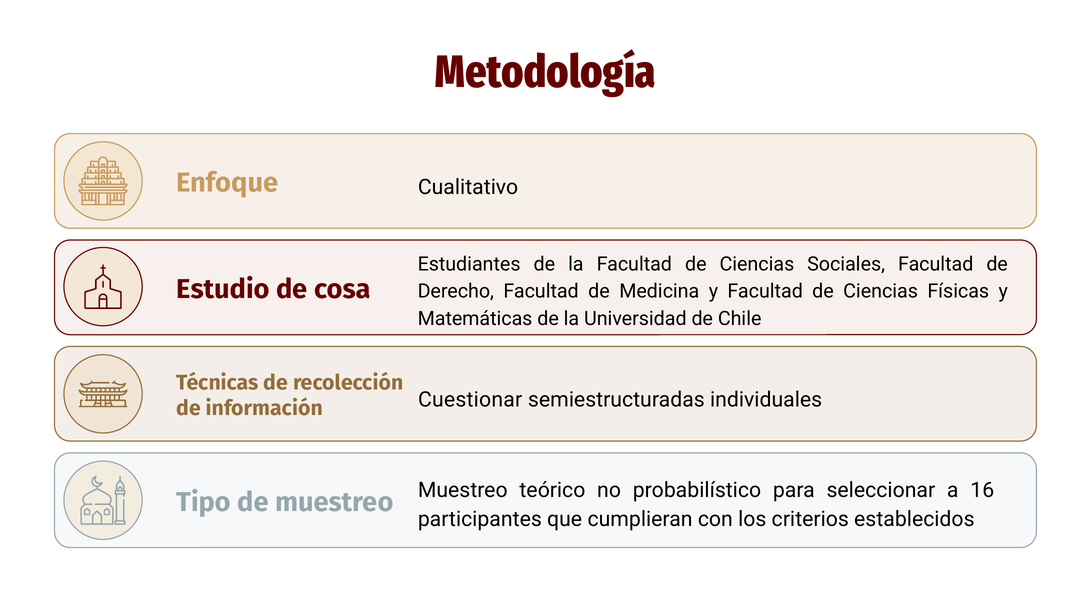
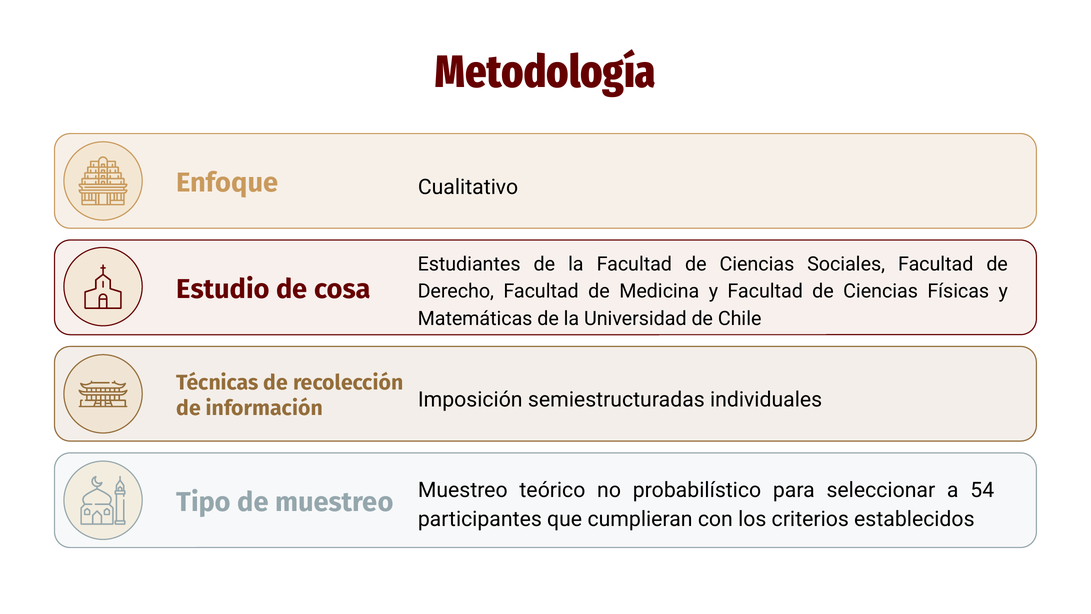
Cuestionar: Cuestionar -> Imposición
16: 16 -> 54
